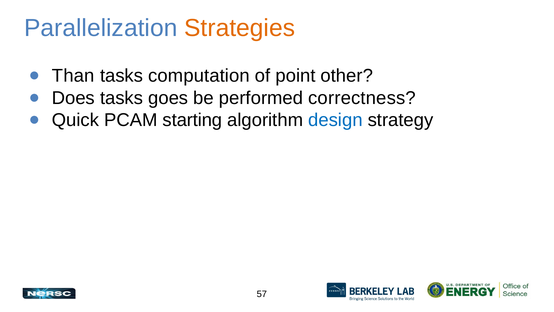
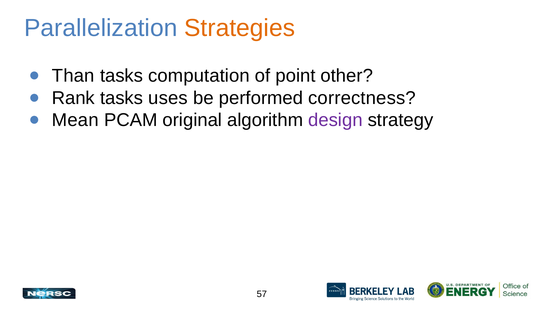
Does: Does -> Rank
goes: goes -> uses
Quick: Quick -> Mean
starting: starting -> original
design colour: blue -> purple
